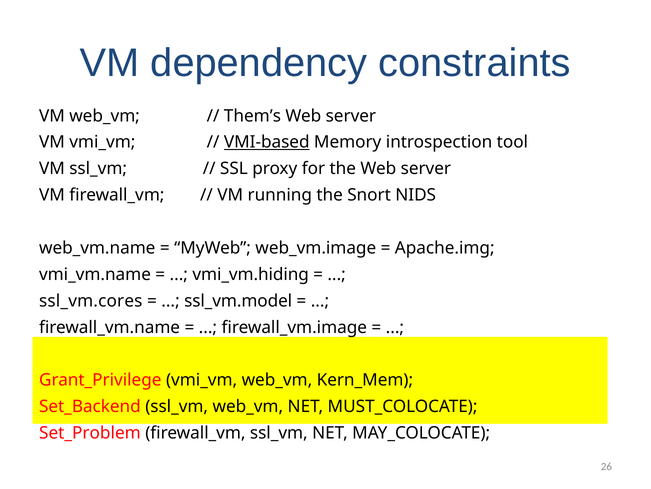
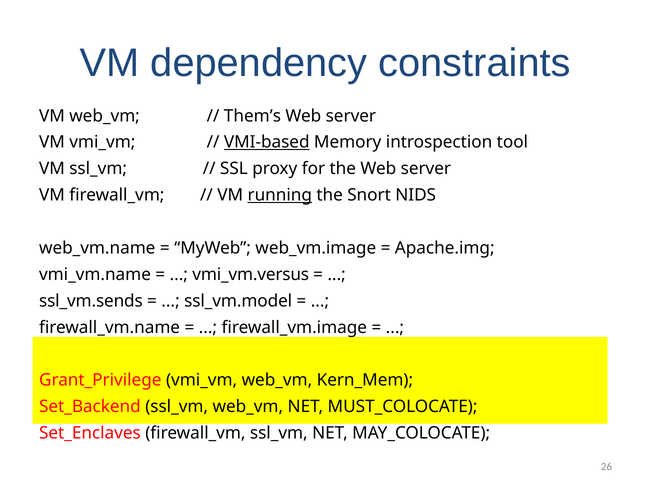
running underline: none -> present
vmi_vm.hiding: vmi_vm.hiding -> vmi_vm.versus
ssl_vm.cores: ssl_vm.cores -> ssl_vm.sends
Set_Problem: Set_Problem -> Set_Enclaves
